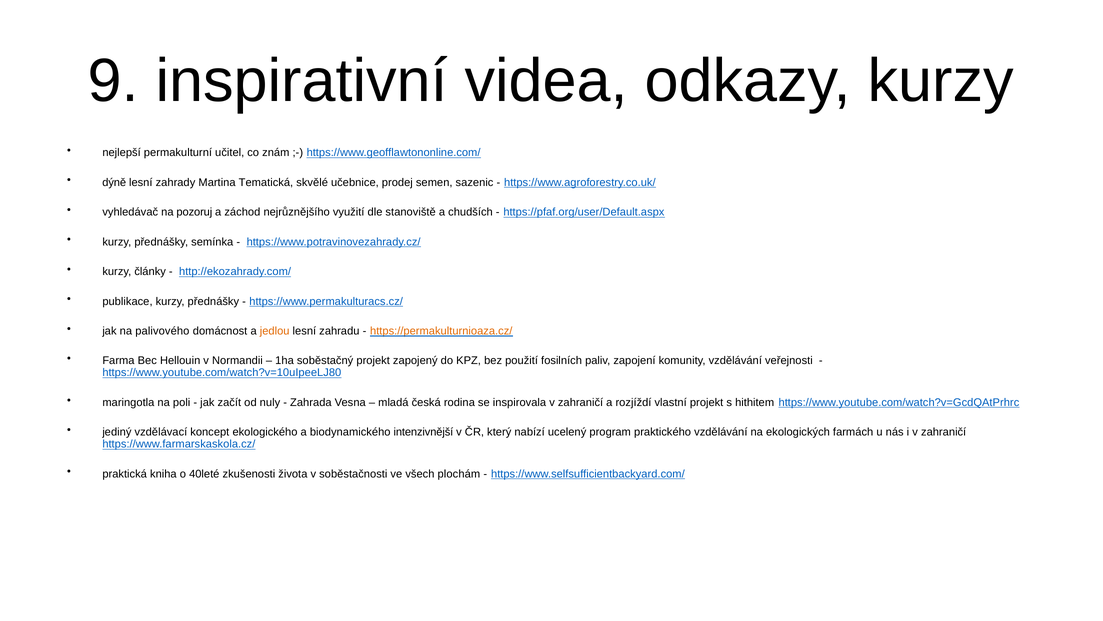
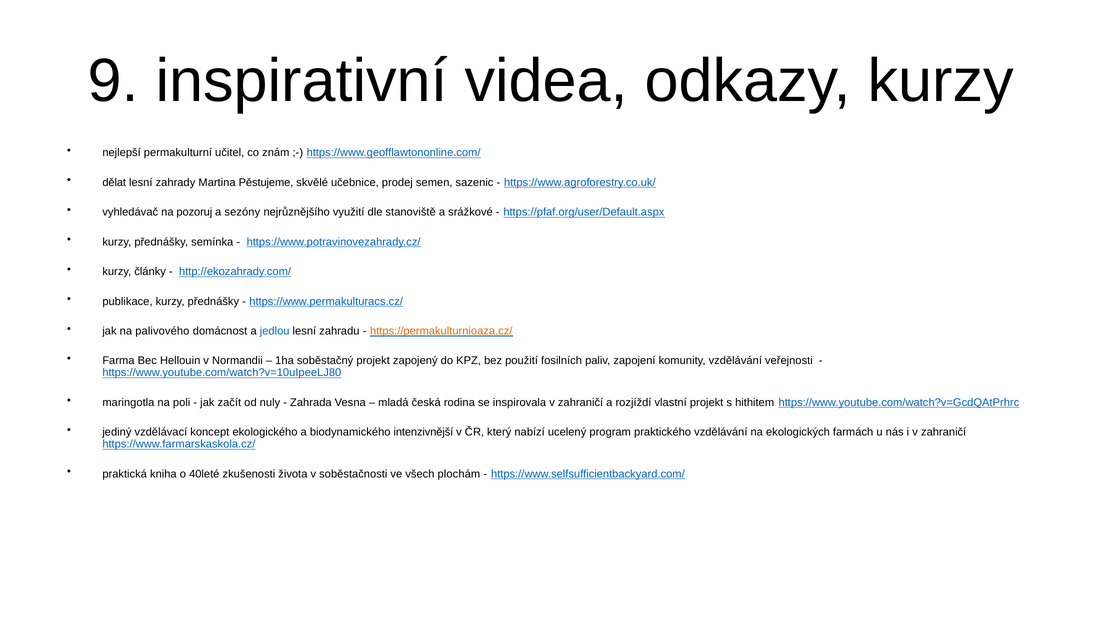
dýně: dýně -> dělat
Tematická: Tematická -> Pěstujeme
záchod: záchod -> sezóny
chudších: chudších -> srážkové
jedlou colour: orange -> blue
